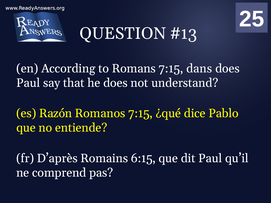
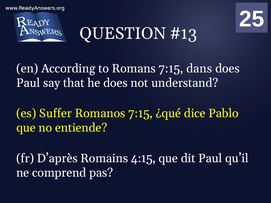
Razón: Razón -> Suffer
6:15: 6:15 -> 4:15
